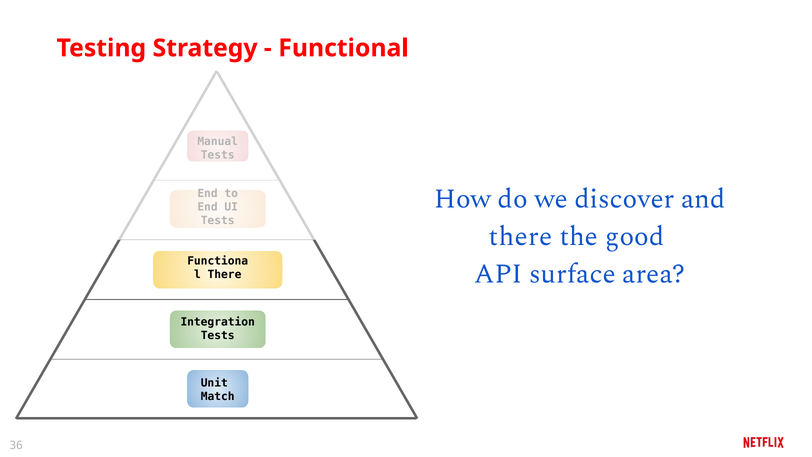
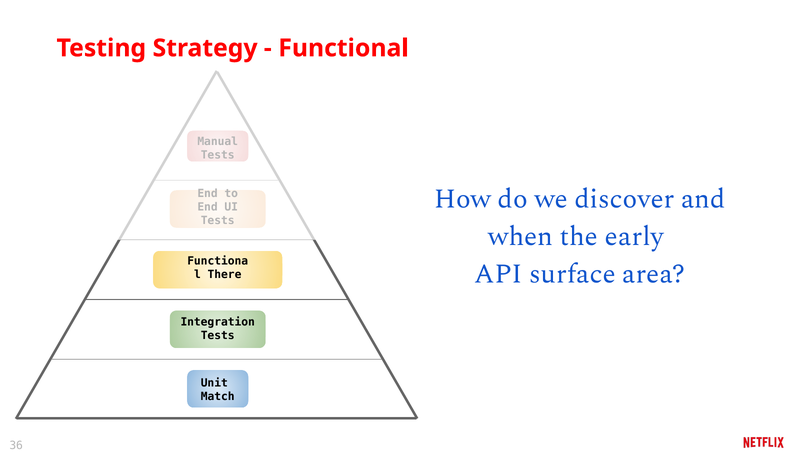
there at (521, 236): there -> when
good: good -> early
